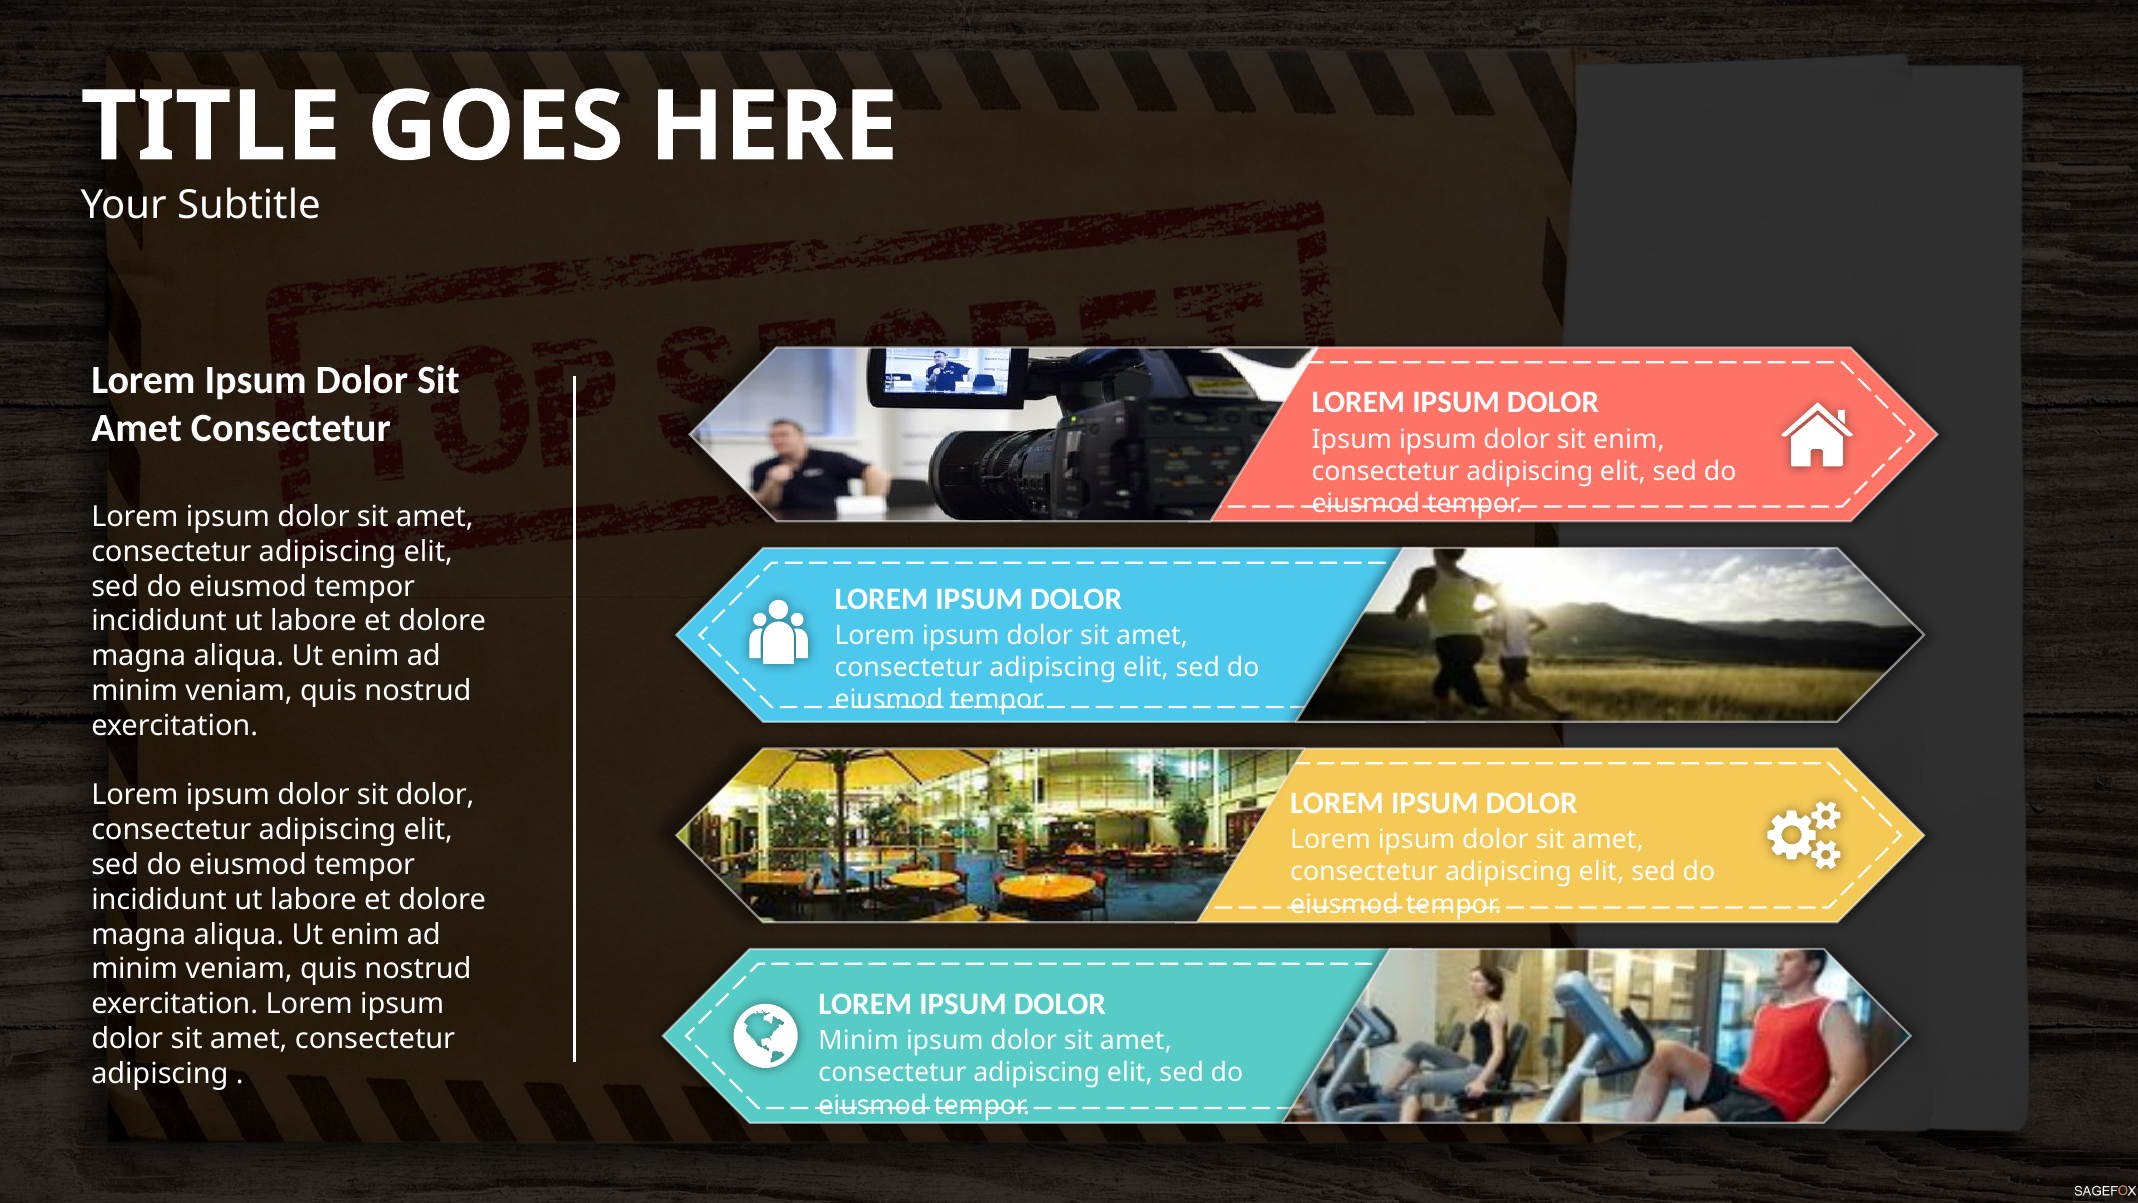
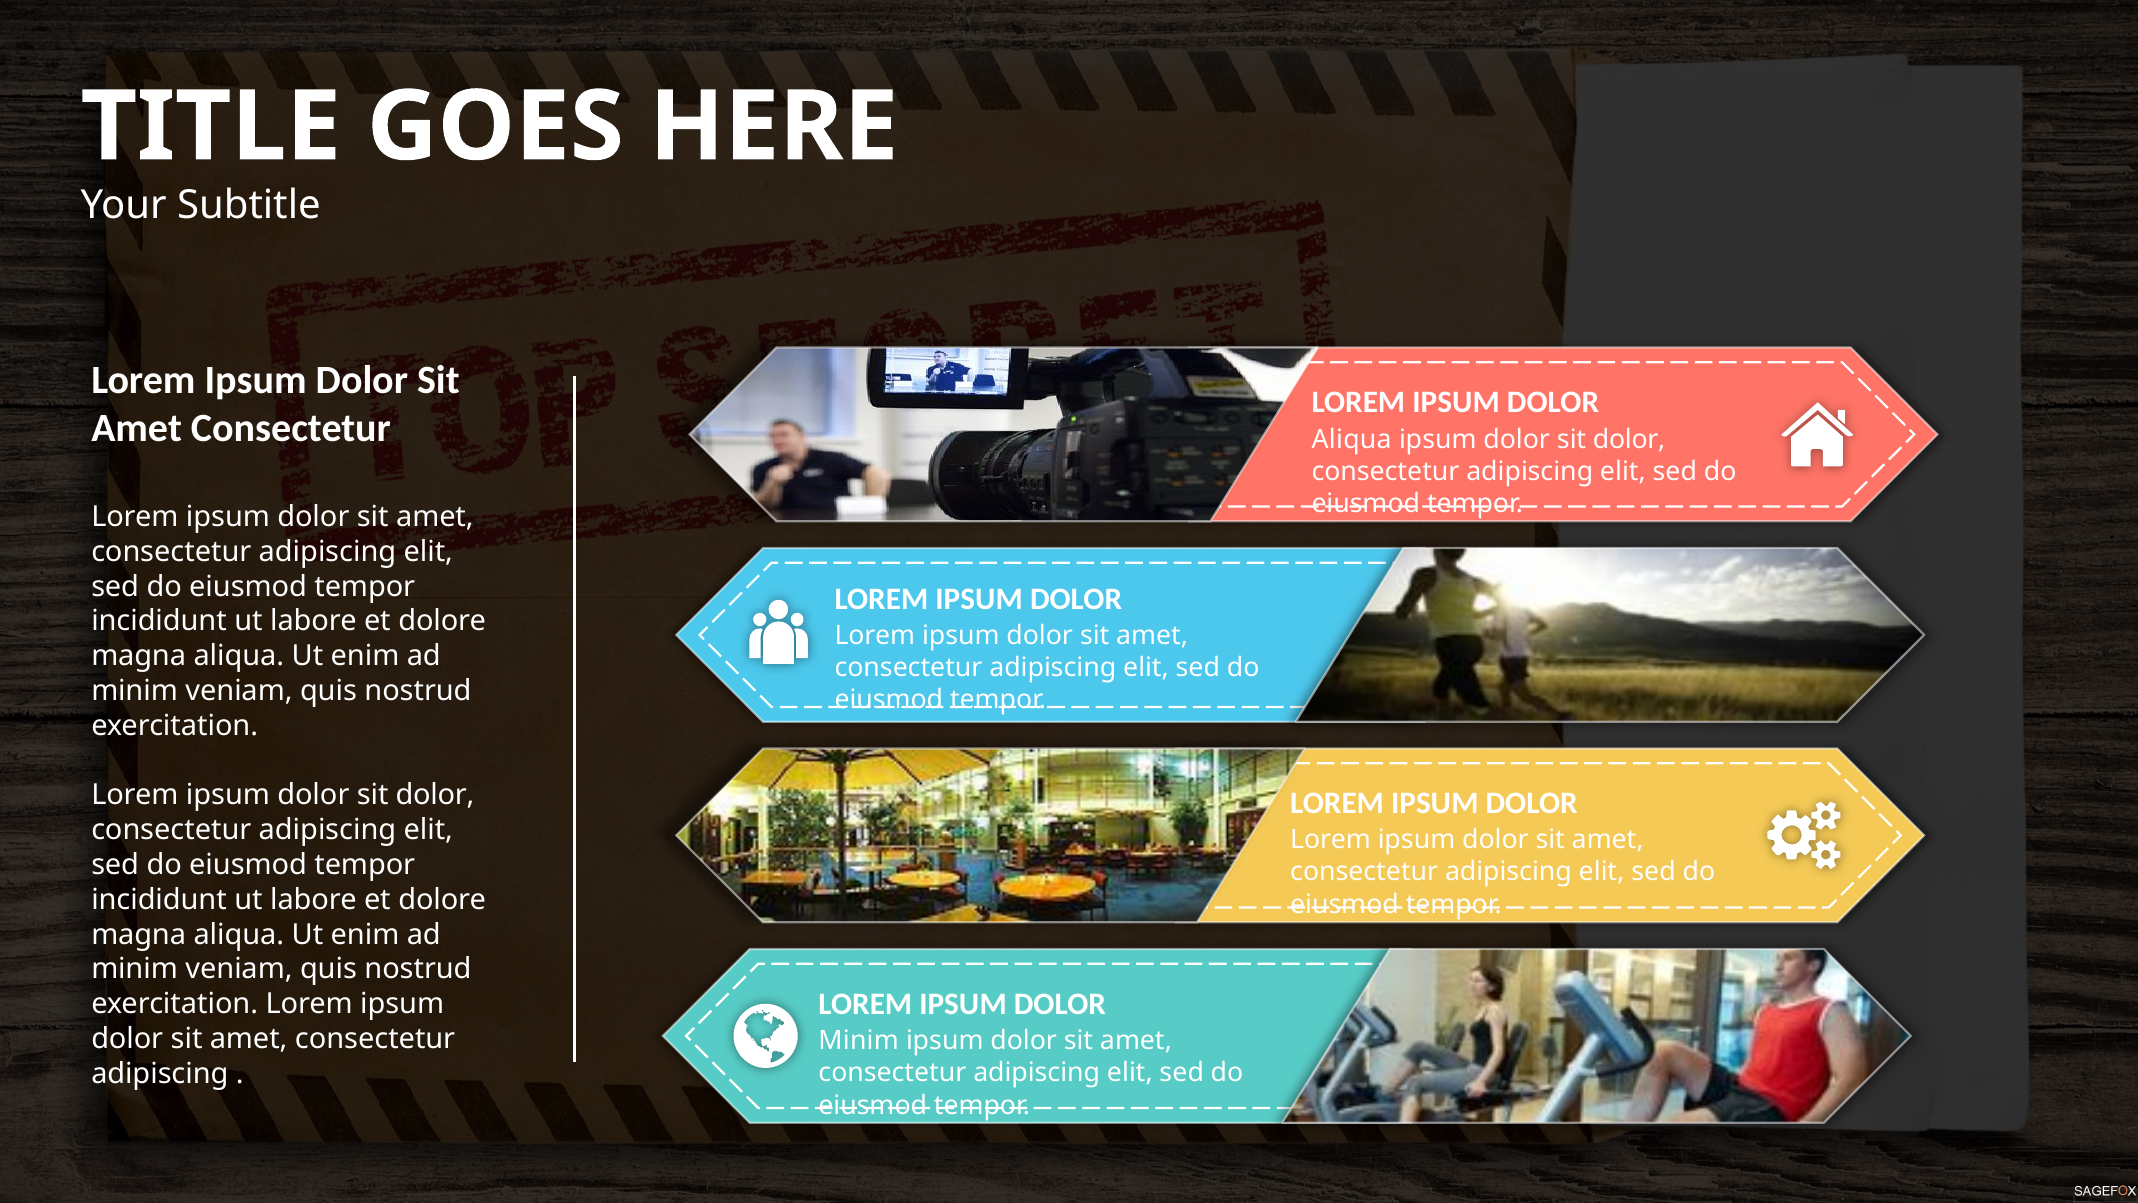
Ipsum at (1352, 440): Ipsum -> Aliqua
enim at (1629, 440): enim -> dolor
